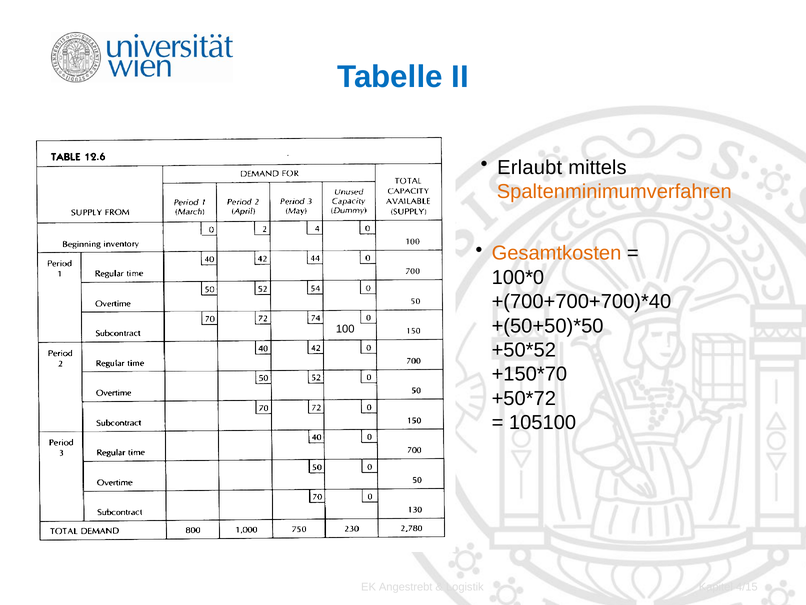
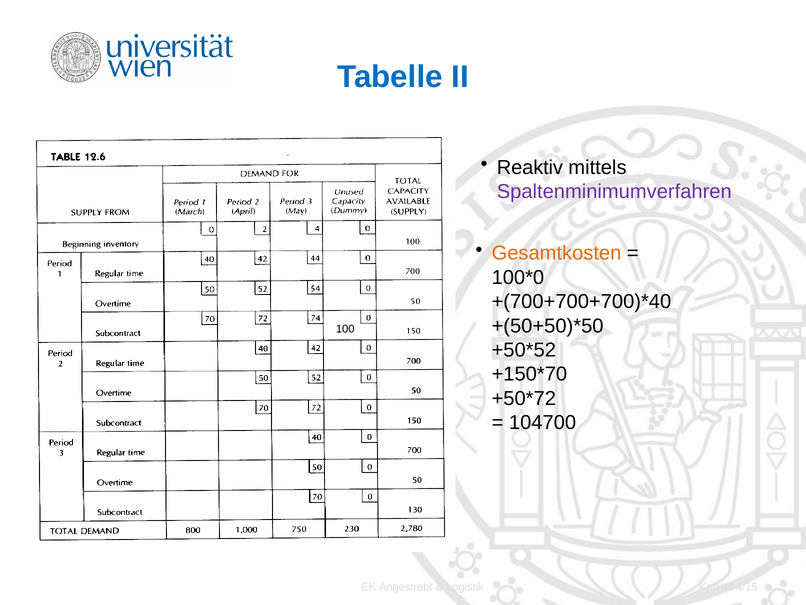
Erlaubt: Erlaubt -> Reaktiv
Spaltenminimumverfahren colour: orange -> purple
105100: 105100 -> 104700
